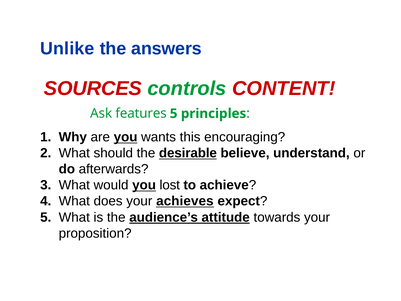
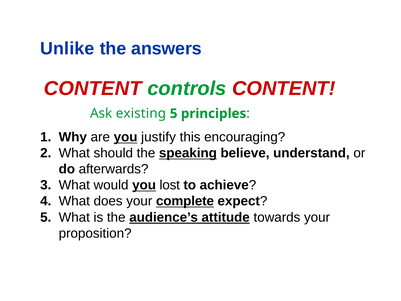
SOURCES at (93, 89): SOURCES -> CONTENT
features: features -> existing
wants: wants -> justify
desirable: desirable -> speaking
achieves: achieves -> complete
